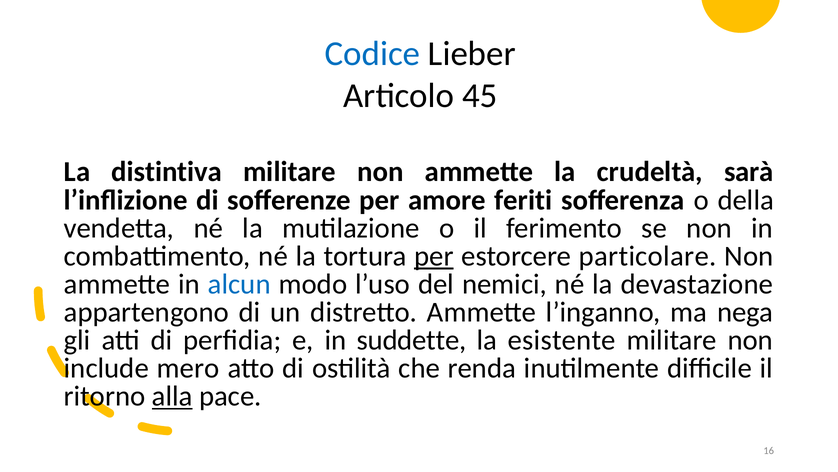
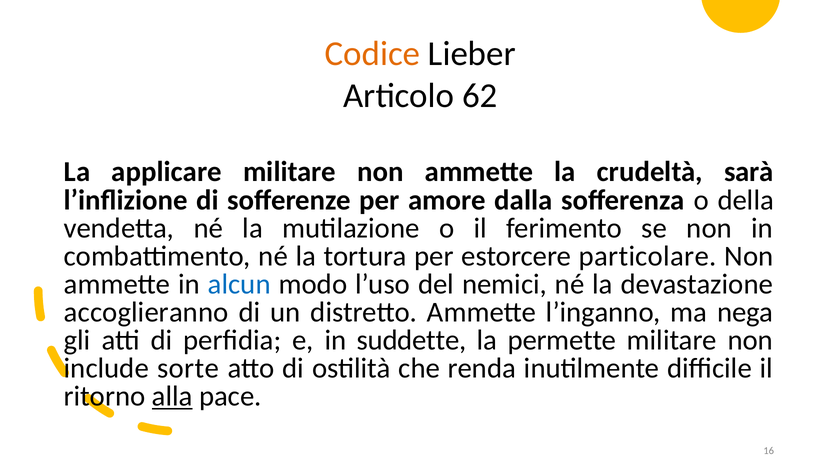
Codice colour: blue -> orange
45: 45 -> 62
distintiva: distintiva -> applicare
feriti: feriti -> dalla
per at (434, 256) underline: present -> none
appartengono: appartengono -> accoglieranno
esistente: esistente -> permette
mero: mero -> sorte
